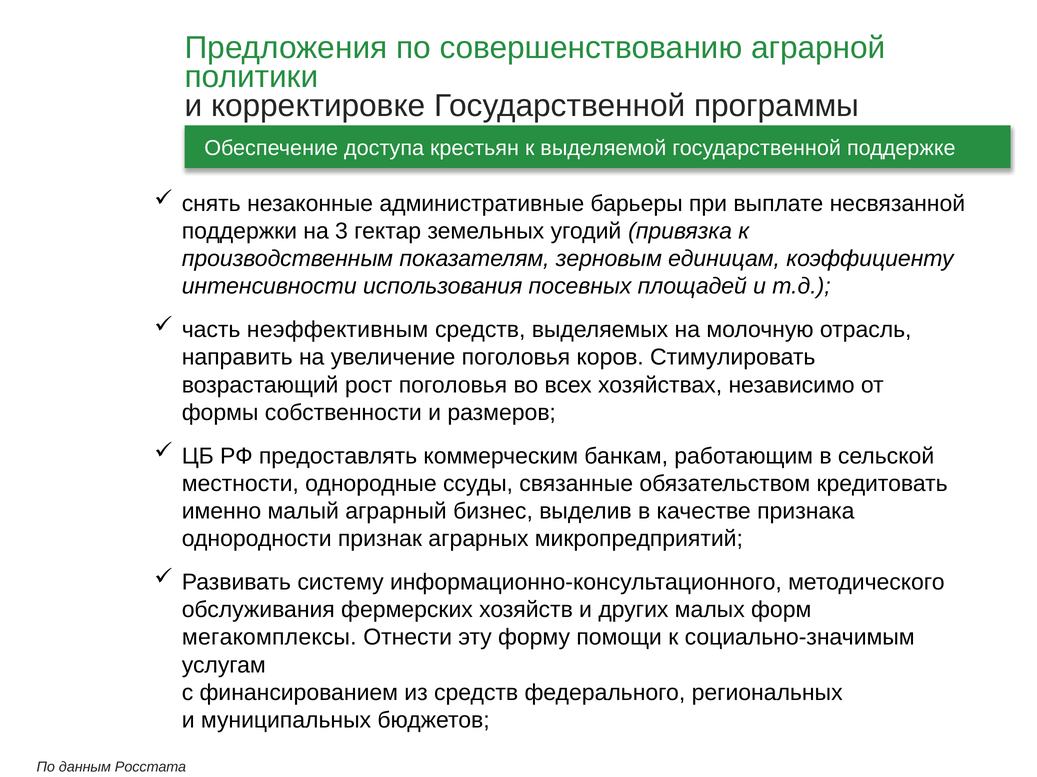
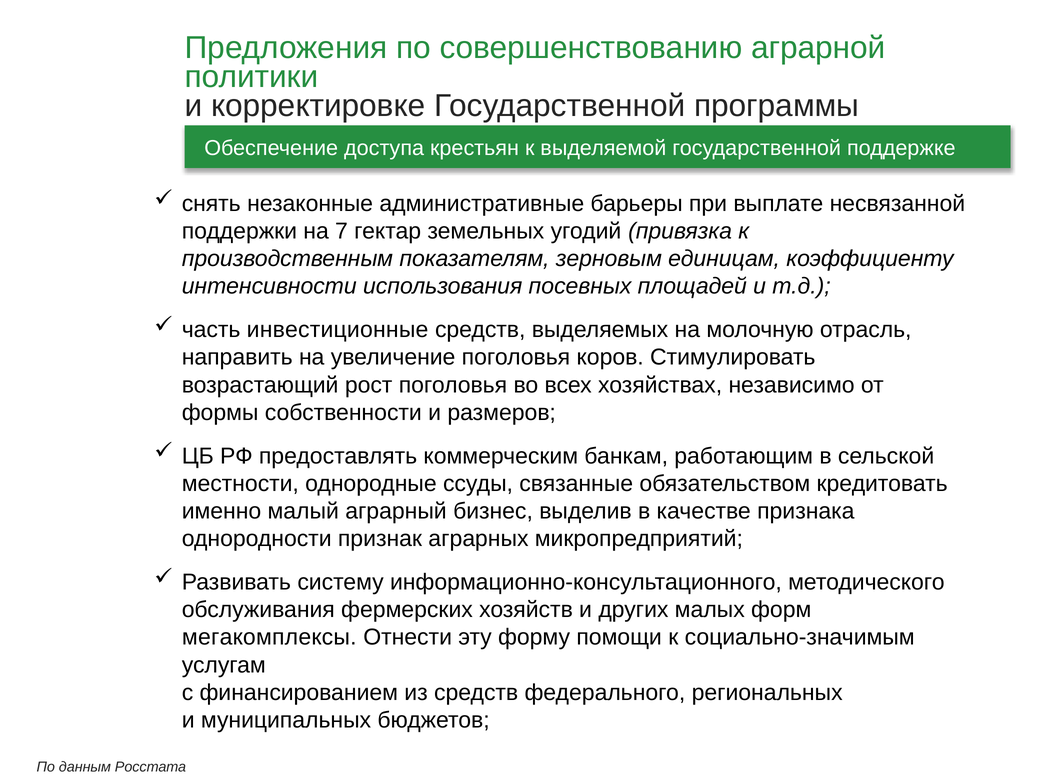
3: 3 -> 7
неэффективным: неэффективным -> инвестиционные
